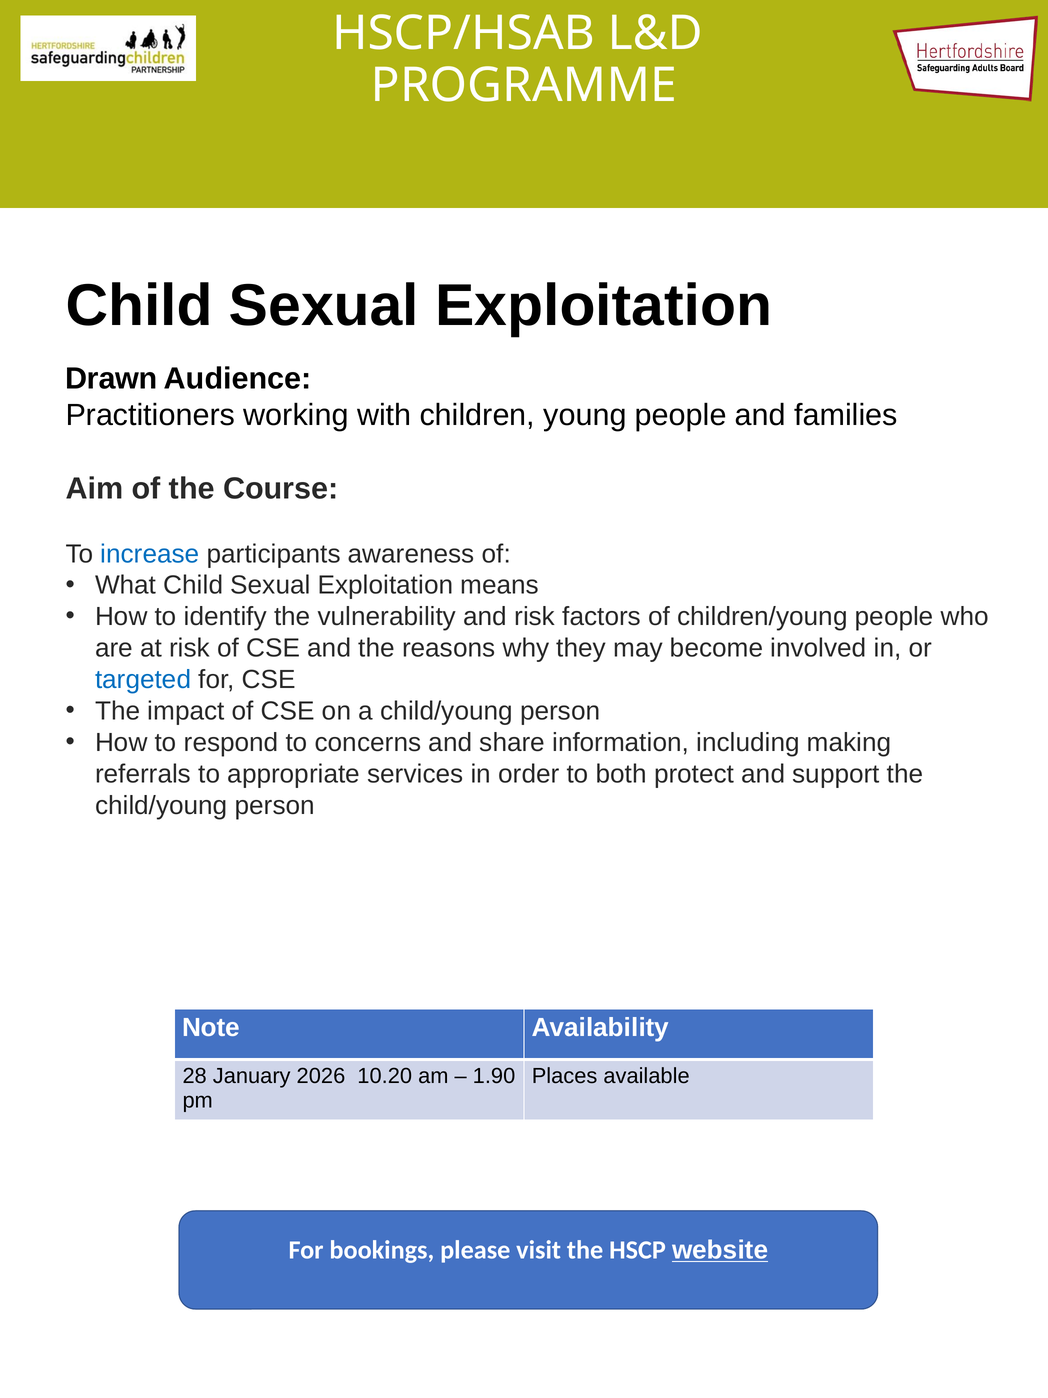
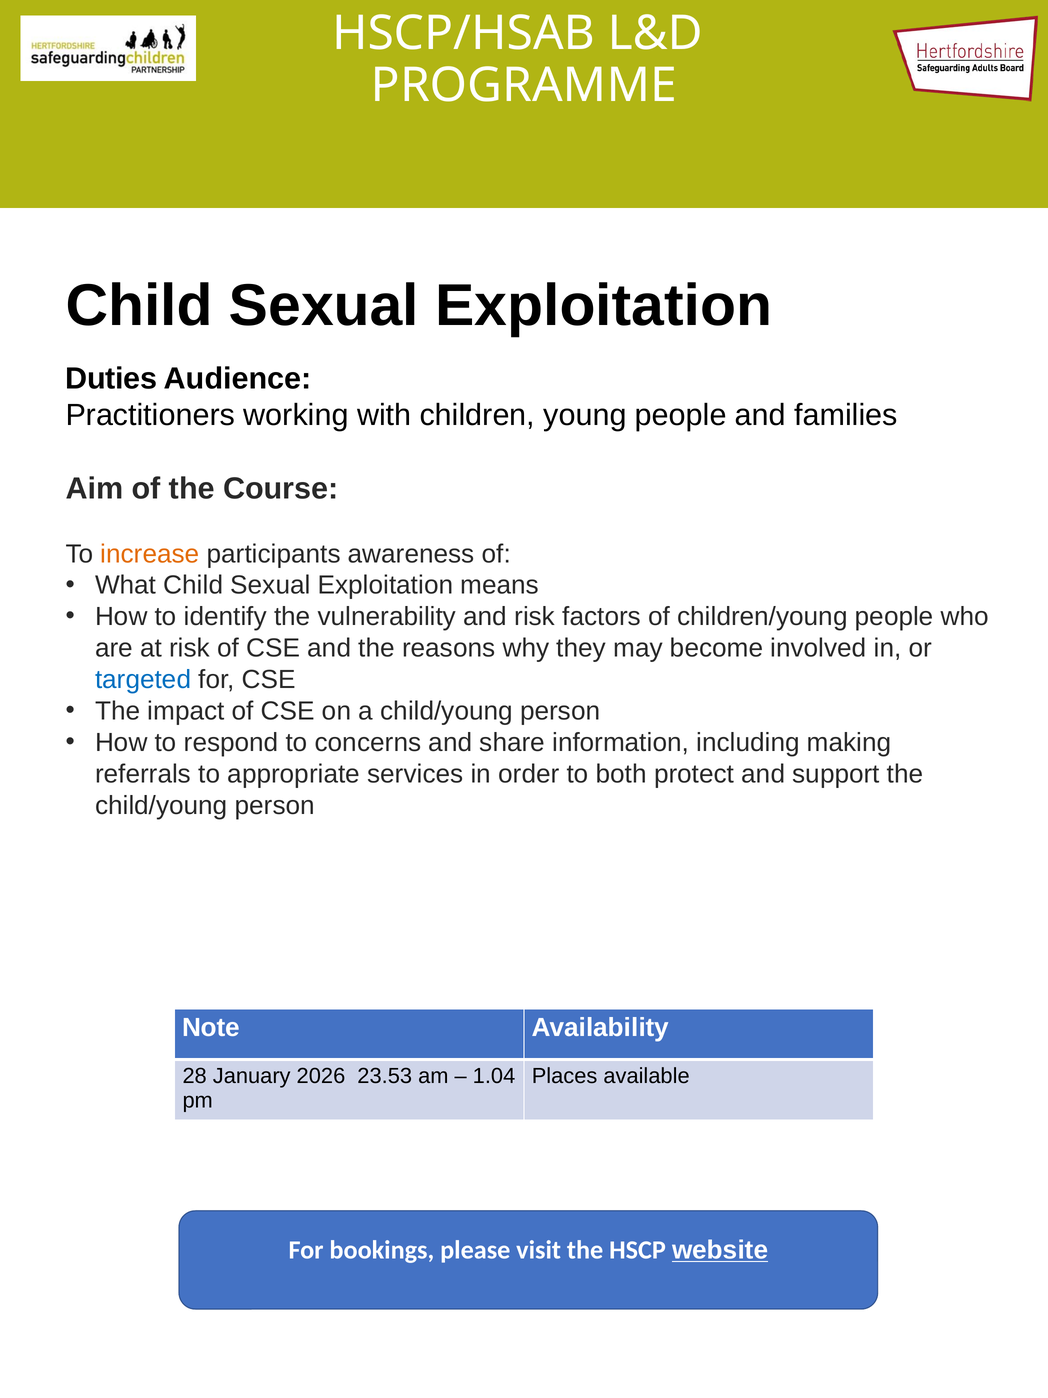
Drawn: Drawn -> Duties
increase colour: blue -> orange
10.20: 10.20 -> 23.53
1.90: 1.90 -> 1.04
